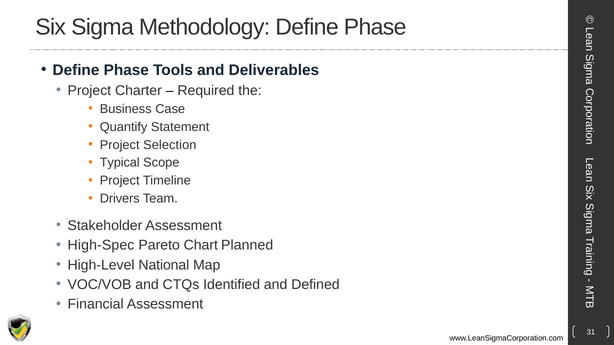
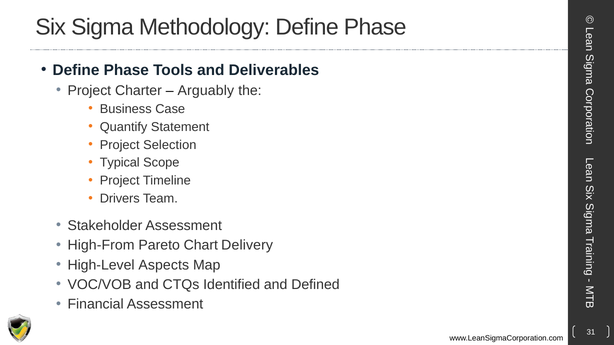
Required: Required -> Arguably
High-Spec: High-Spec -> High-From
Planned: Planned -> Delivery
National: National -> Aspects
